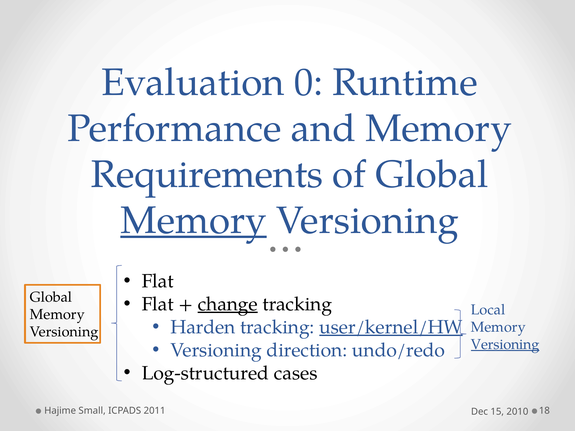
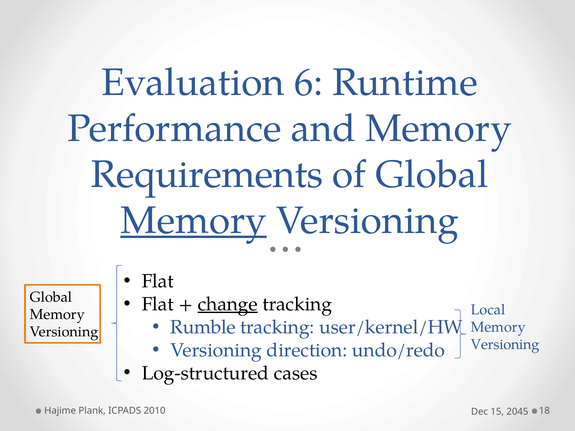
0: 0 -> 6
Harden: Harden -> Rumble
user/kernel/HW underline: present -> none
Versioning at (505, 345) underline: present -> none
Small: Small -> Plank
2011: 2011 -> 2010
2010: 2010 -> 2045
